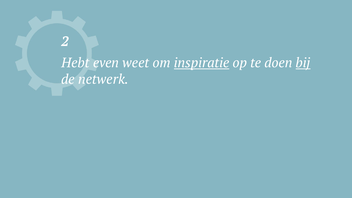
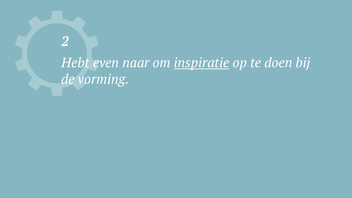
weet: weet -> naar
bij underline: present -> none
netwerk: netwerk -> vorming
